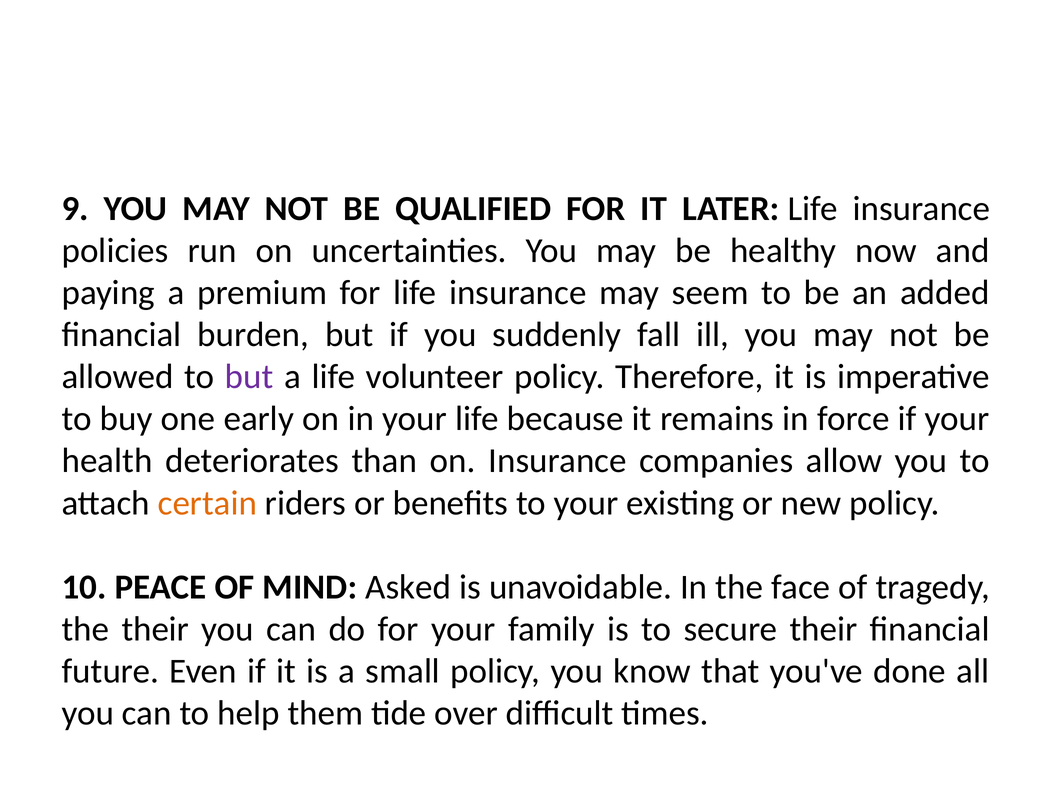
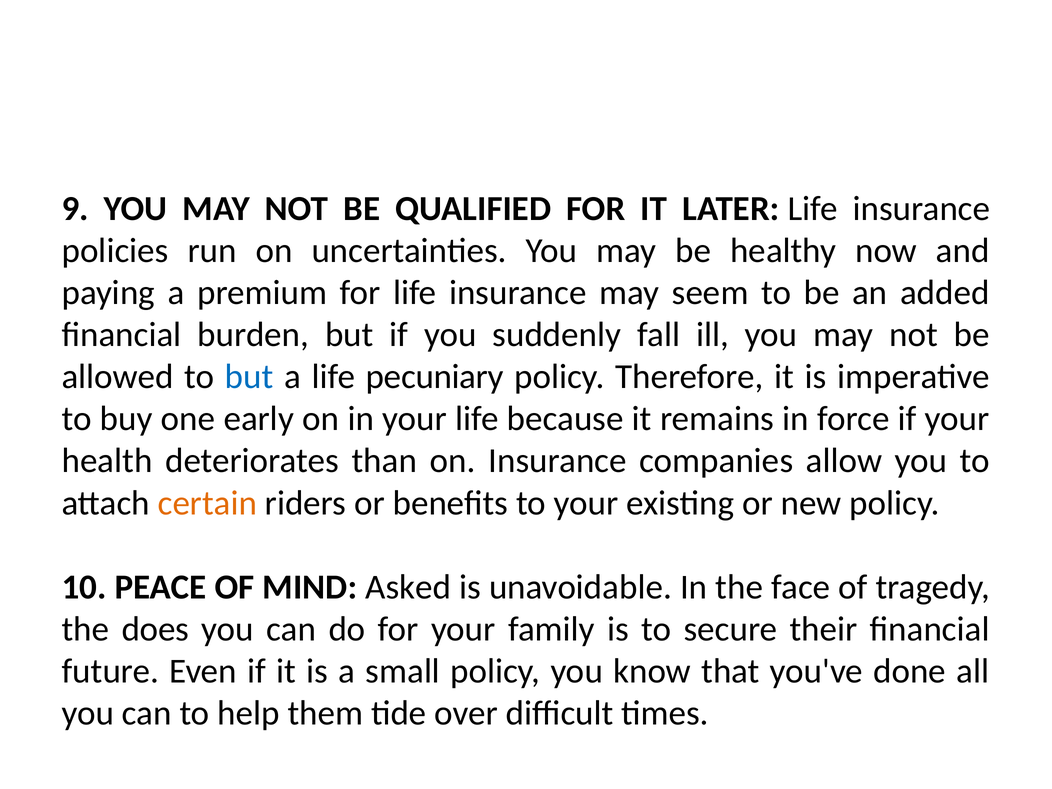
but at (249, 377) colour: purple -> blue
volunteer: volunteer -> pecuniary
the their: their -> does
